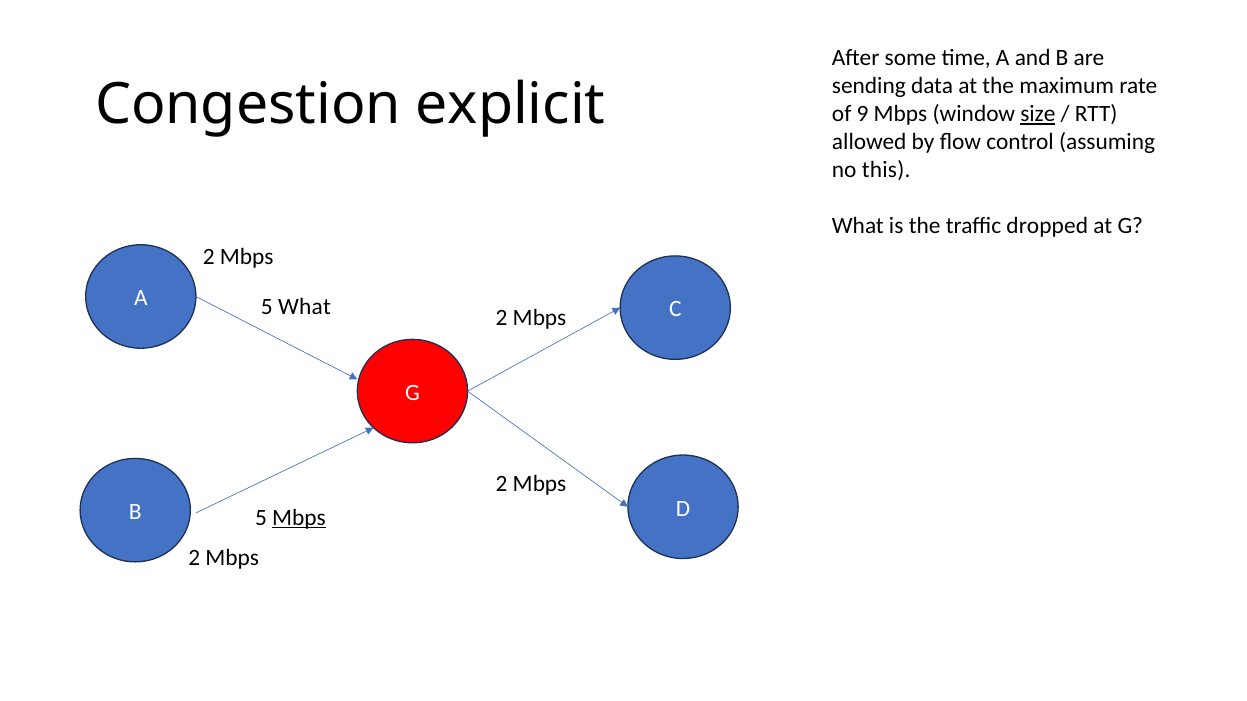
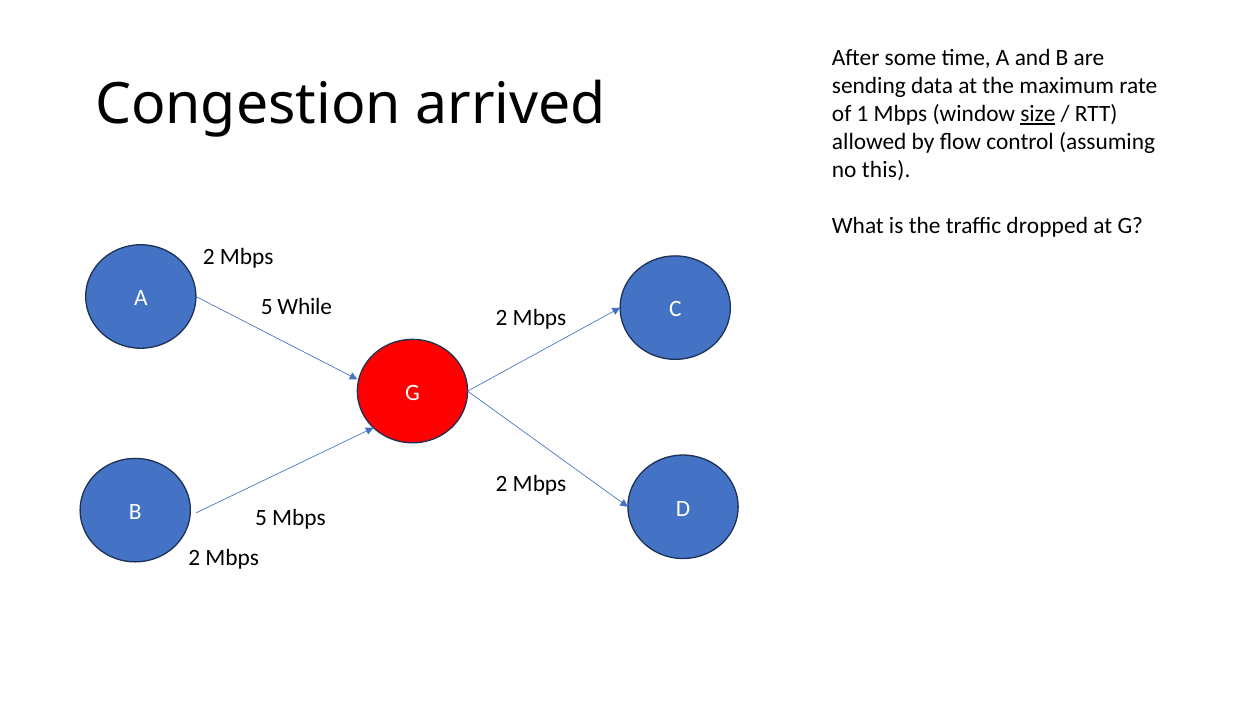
explicit: explicit -> arrived
9: 9 -> 1
5 What: What -> While
Mbps at (299, 518) underline: present -> none
